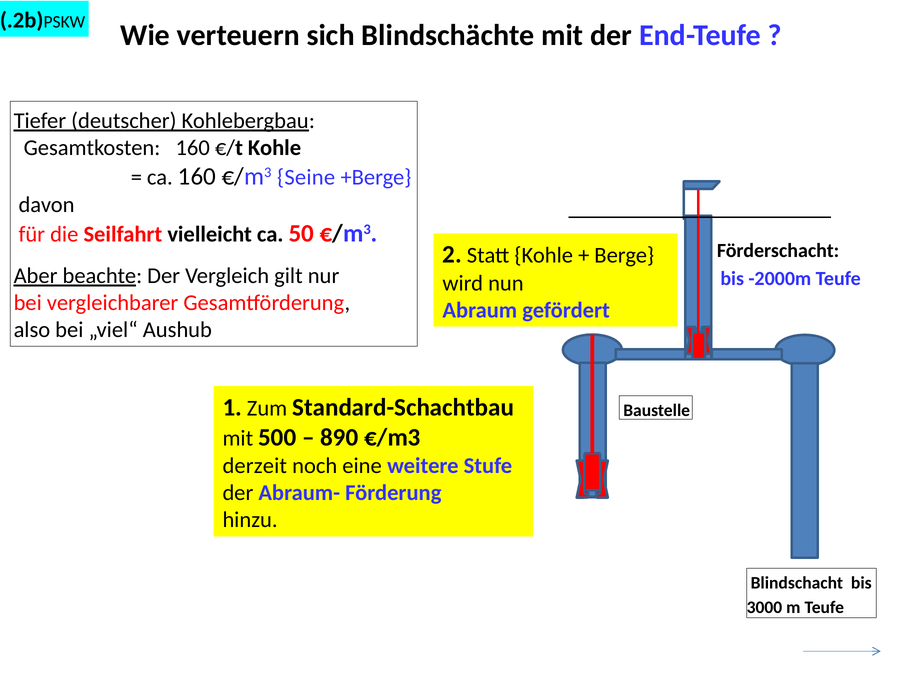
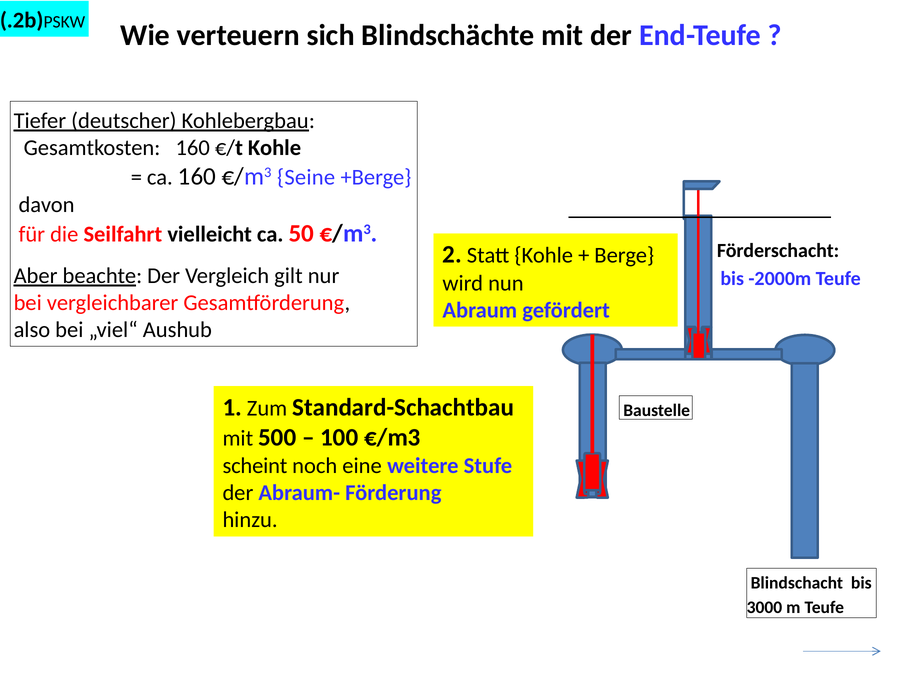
890: 890 -> 100
derzeit: derzeit -> scheint
